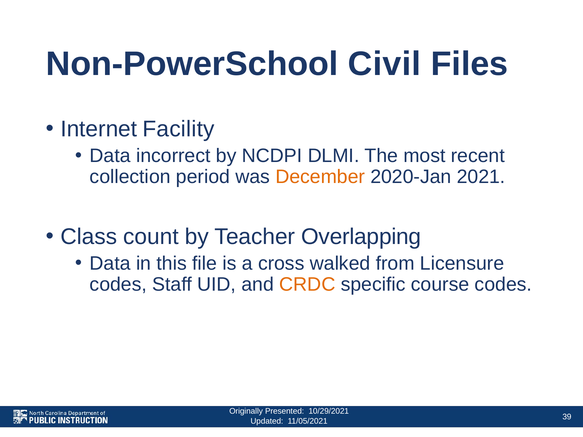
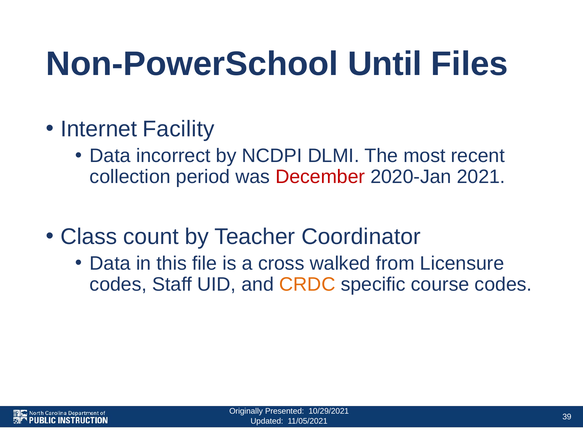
Civil: Civil -> Until
December colour: orange -> red
Overlapping: Overlapping -> Coordinator
